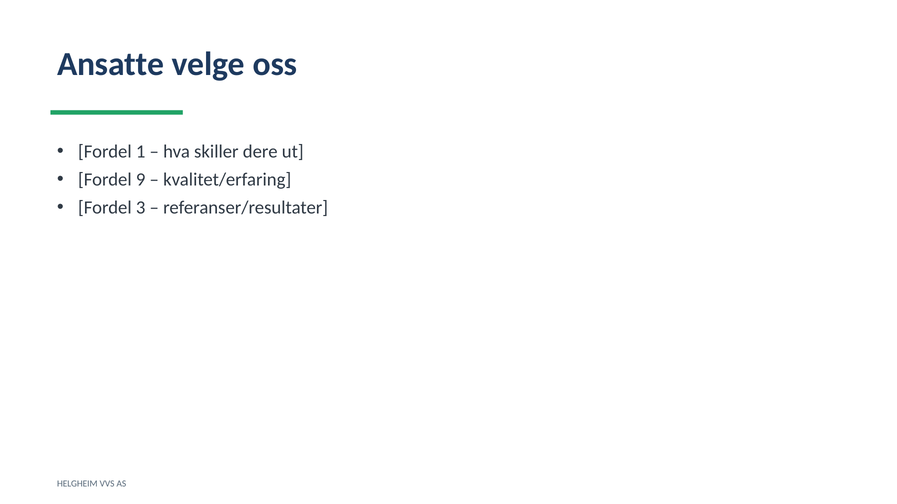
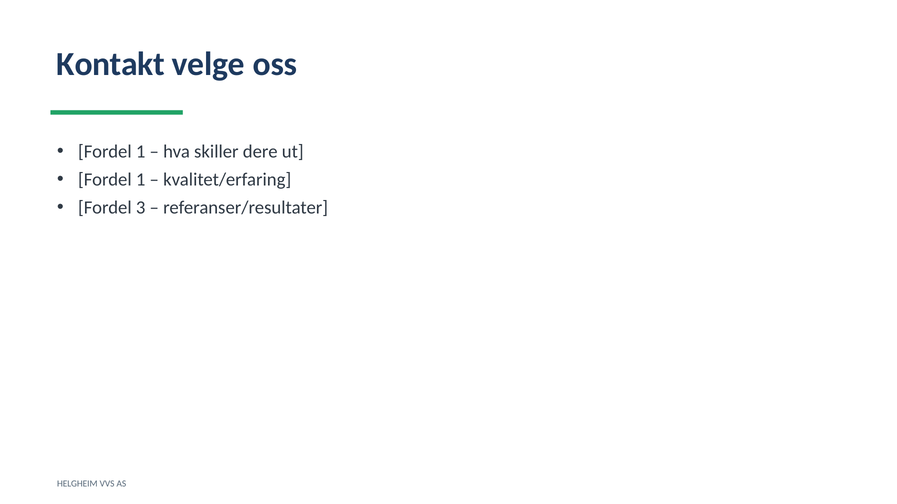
Ansatte: Ansatte -> Kontakt
9 at (141, 180): 9 -> 1
